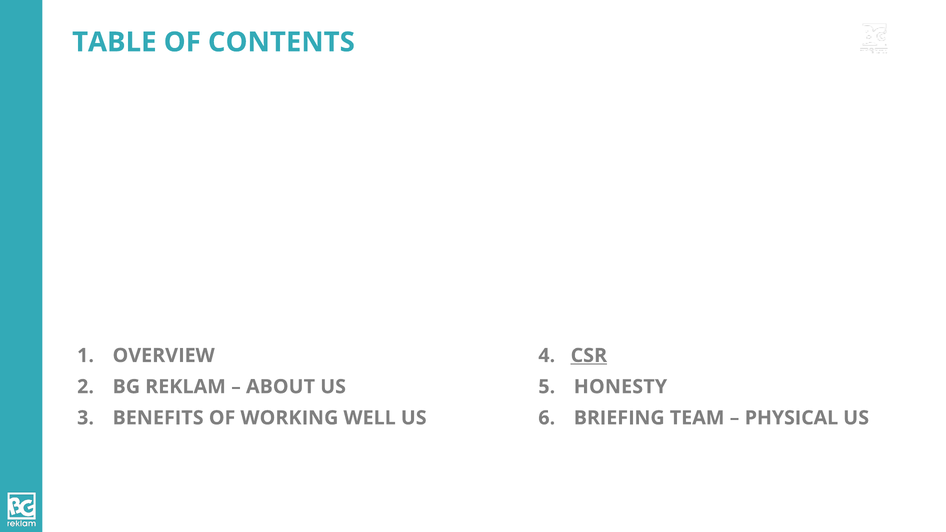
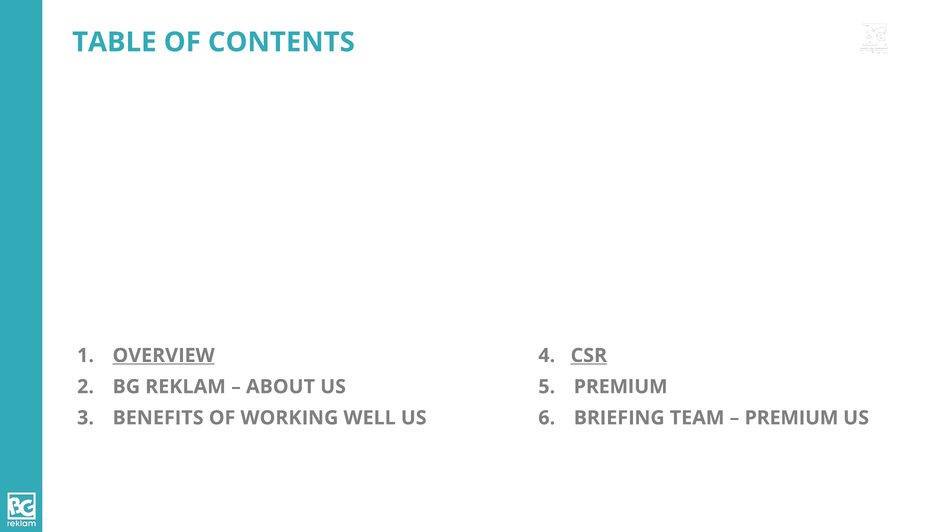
OVERVIEW underline: none -> present
HONESTY at (620, 387): HONESTY -> PREMIUM
PHYSICAL at (791, 418): PHYSICAL -> PREMIUM
